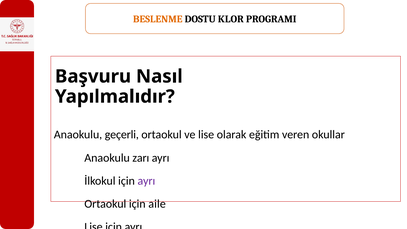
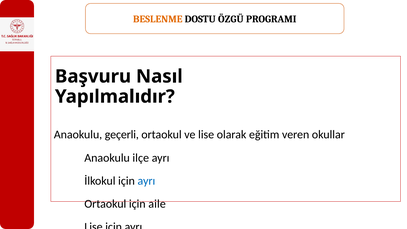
KLOR: KLOR -> ÖZGÜ
zarı: zarı -> ilçe
ayrı at (146, 181) colour: purple -> blue
